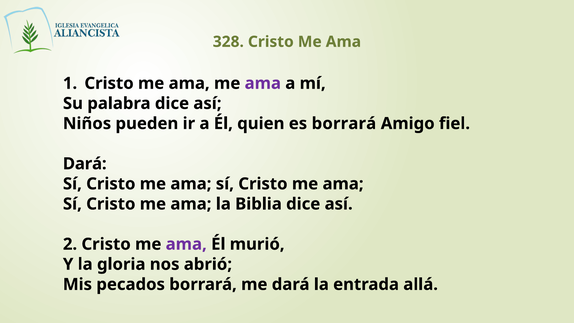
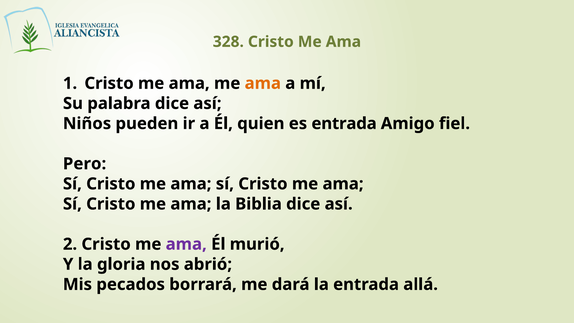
ama at (263, 83) colour: purple -> orange
es borrará: borrará -> entrada
Dará at (85, 164): Dará -> Pero
